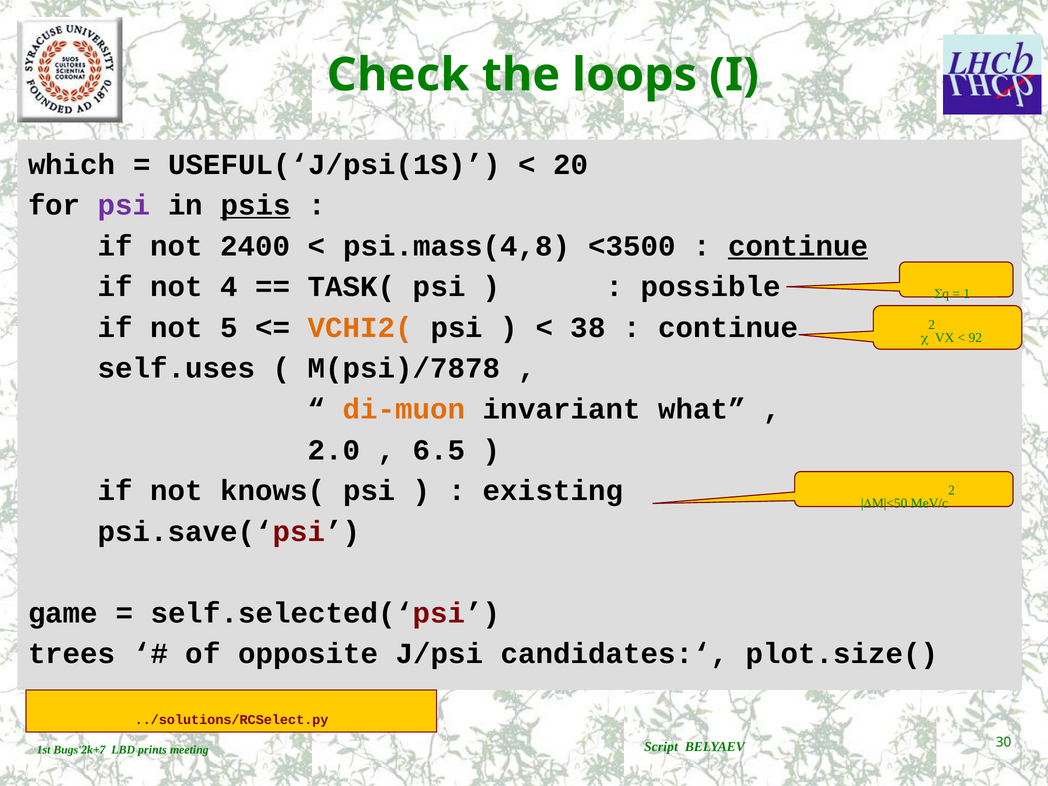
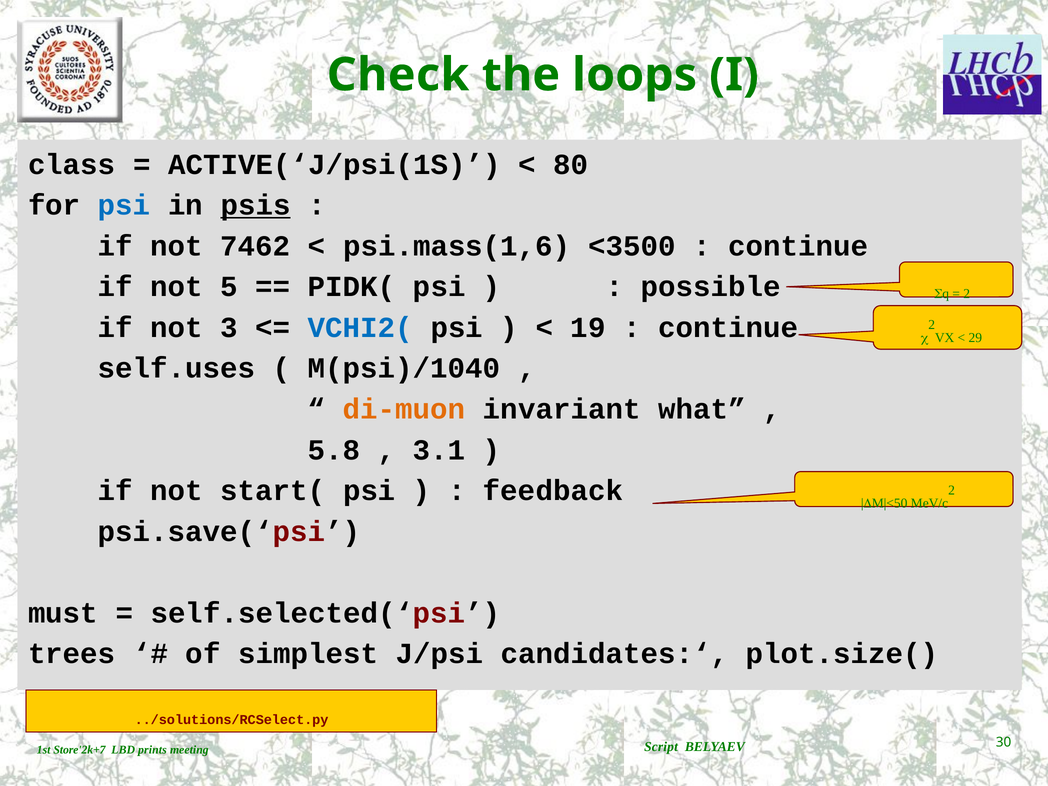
which: which -> class
USEFUL(‘J/psi(1S: USEFUL(‘J/psi(1S -> ACTIVE(‘J/psi(1S
20: 20 -> 80
psi at (124, 205) colour: purple -> blue
2400: 2400 -> 7462
psi.mass(4,8: psi.mass(4,8 -> psi.mass(1,6
continue at (798, 246) underline: present -> none
4: 4 -> 5
TASK(: TASK( -> PIDK(
1 at (967, 294): 1 -> 2
5: 5 -> 3
VCHI2( colour: orange -> blue
38: 38 -> 19
92: 92 -> 29
M(psi)/7878: M(psi)/7878 -> M(psi)/1040
2.0: 2.0 -> 5.8
6.5: 6.5 -> 3.1
knows(: knows( -> start(
existing: existing -> feedback
game: game -> must
opposite: opposite -> simplest
Bugs'2k+7: Bugs'2k+7 -> Store'2k+7
